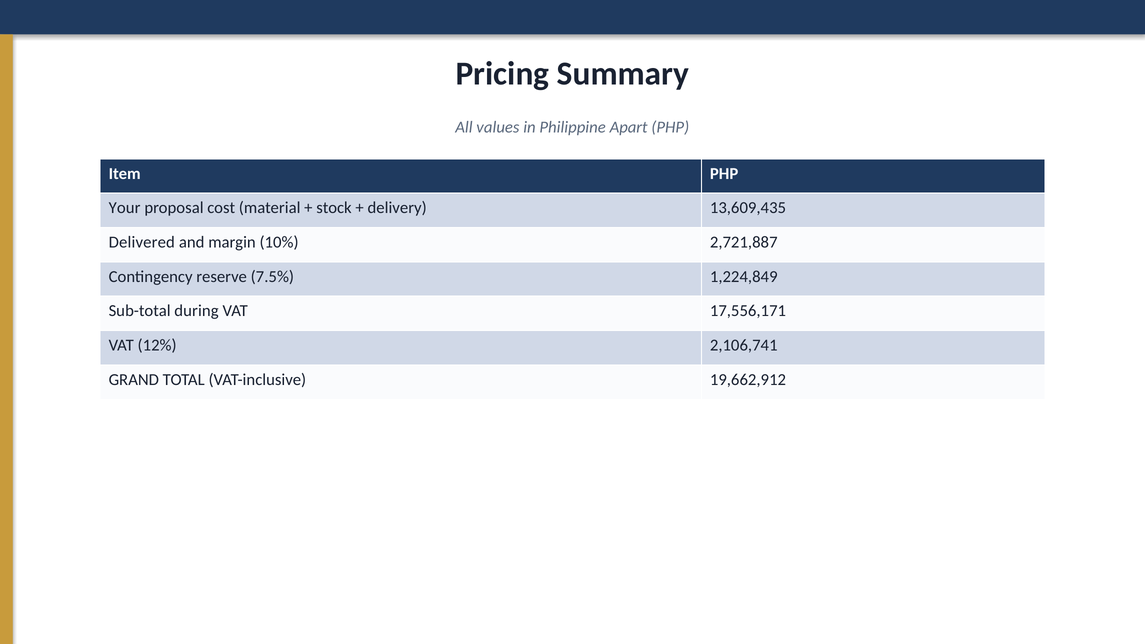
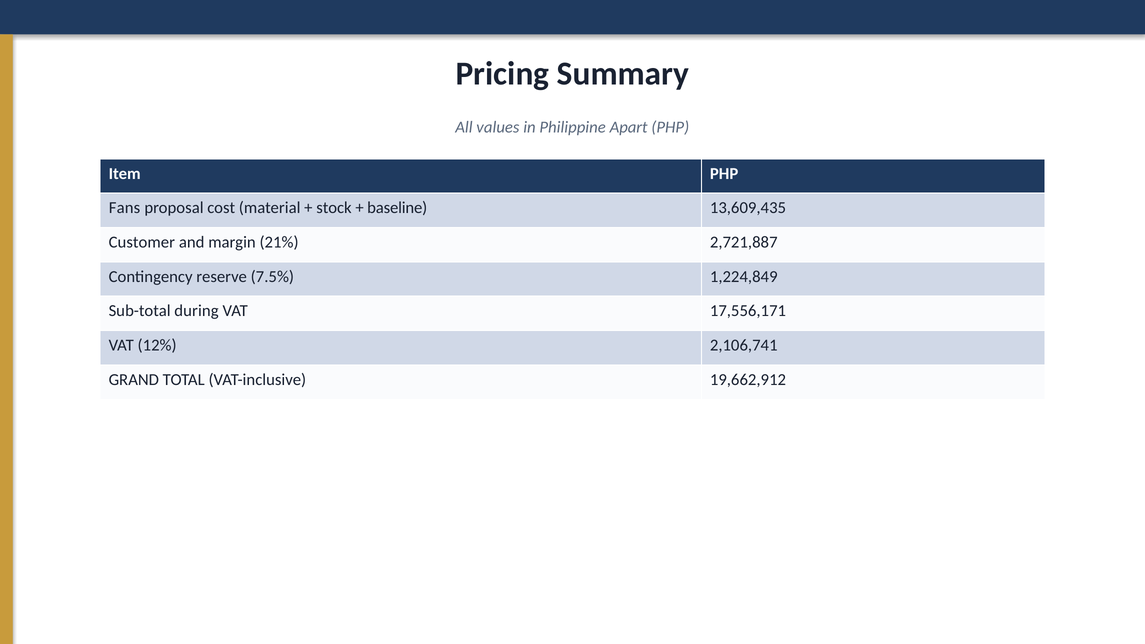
Your: Your -> Fans
delivery: delivery -> baseline
Delivered: Delivered -> Customer
10%: 10% -> 21%
